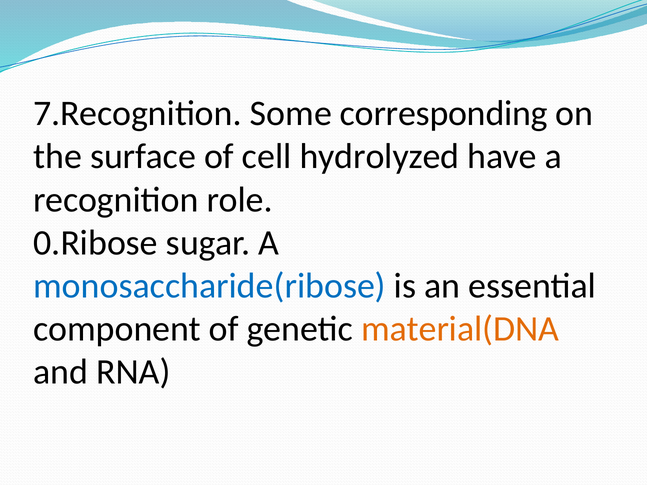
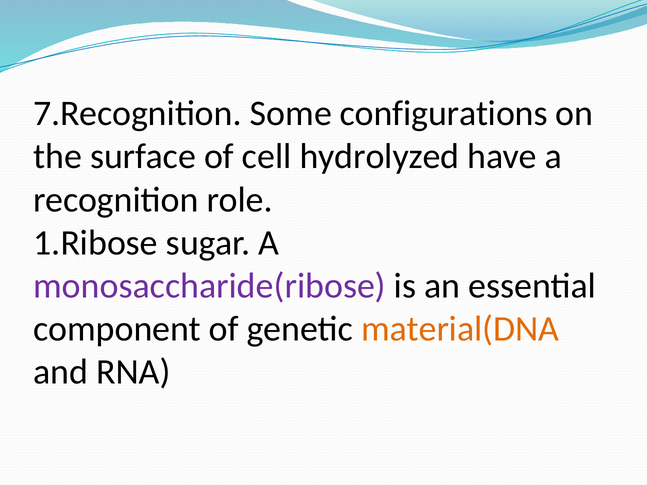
corresponding: corresponding -> configurations
0.Ribose: 0.Ribose -> 1.Ribose
monosaccharide(ribose colour: blue -> purple
